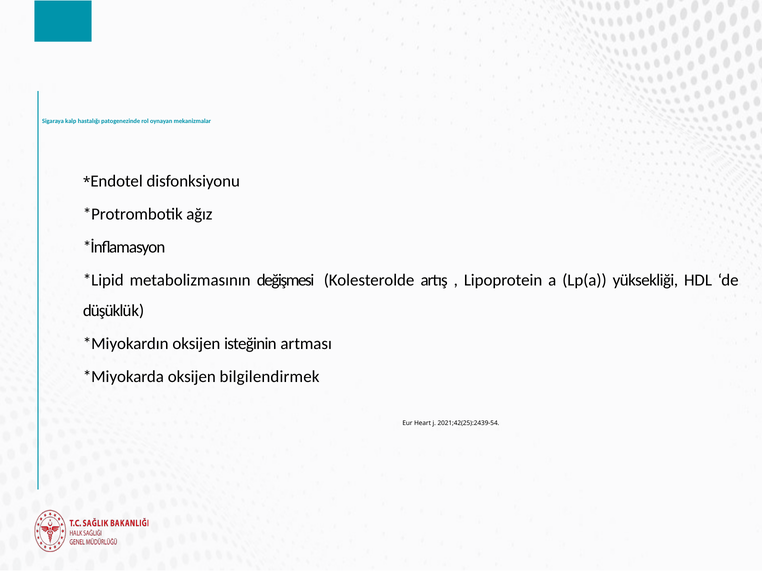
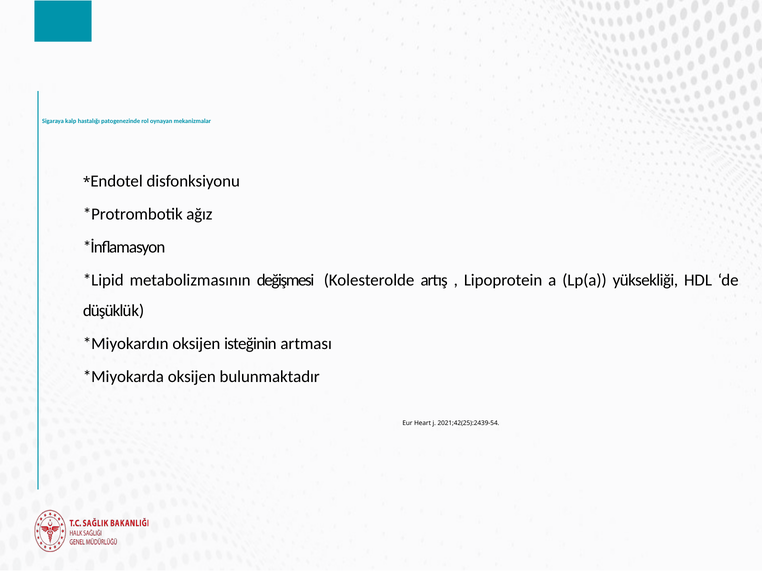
bilgilendirmek: bilgilendirmek -> bulunmaktadır
